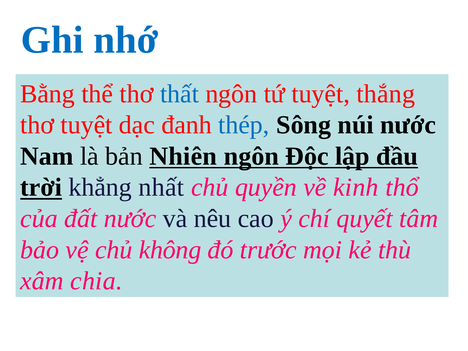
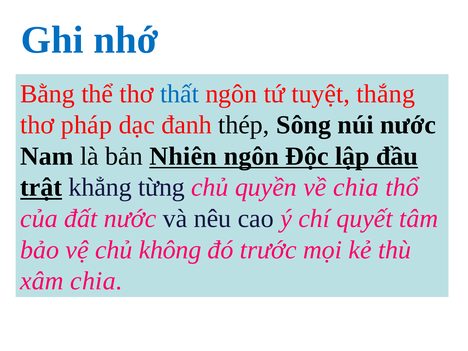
thơ tuyệt: tuyệt -> pháp
thép colour: blue -> black
trời: trời -> trật
nhất: nhất -> từng
về kinh: kinh -> chia
